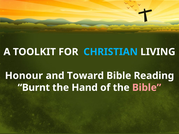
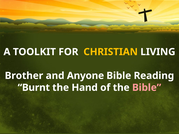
CHRISTIAN colour: light blue -> yellow
Honour: Honour -> Brother
Toward: Toward -> Anyone
